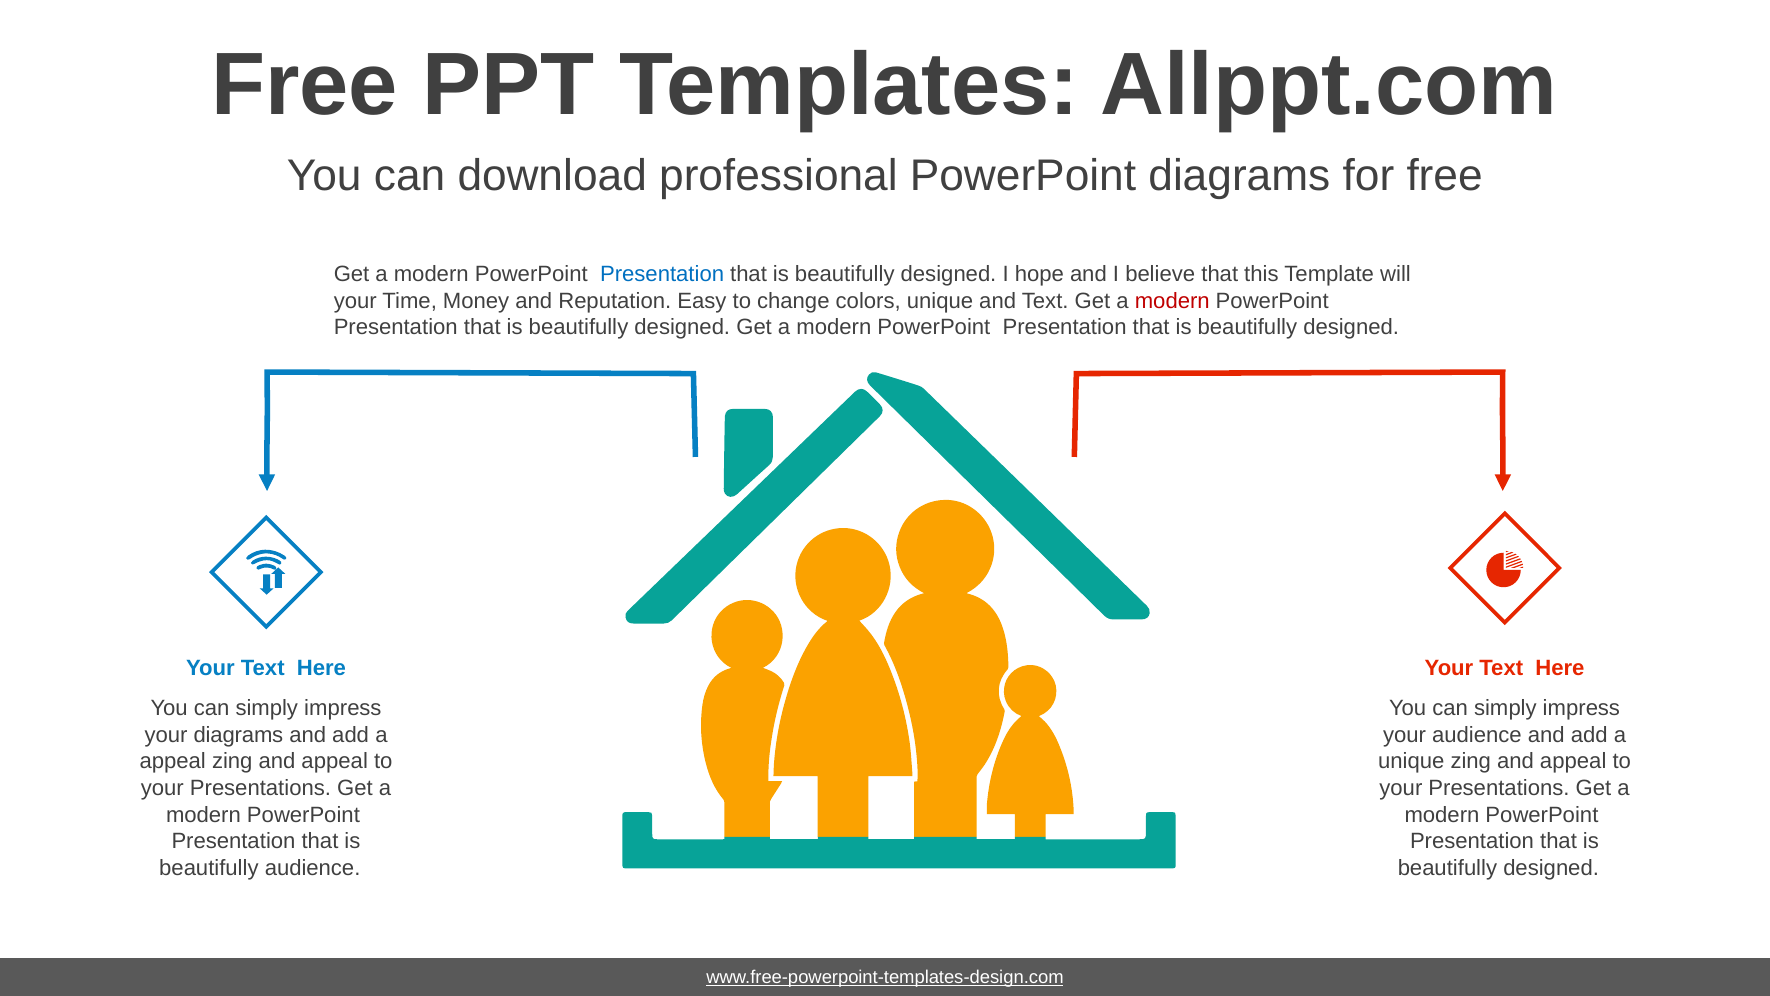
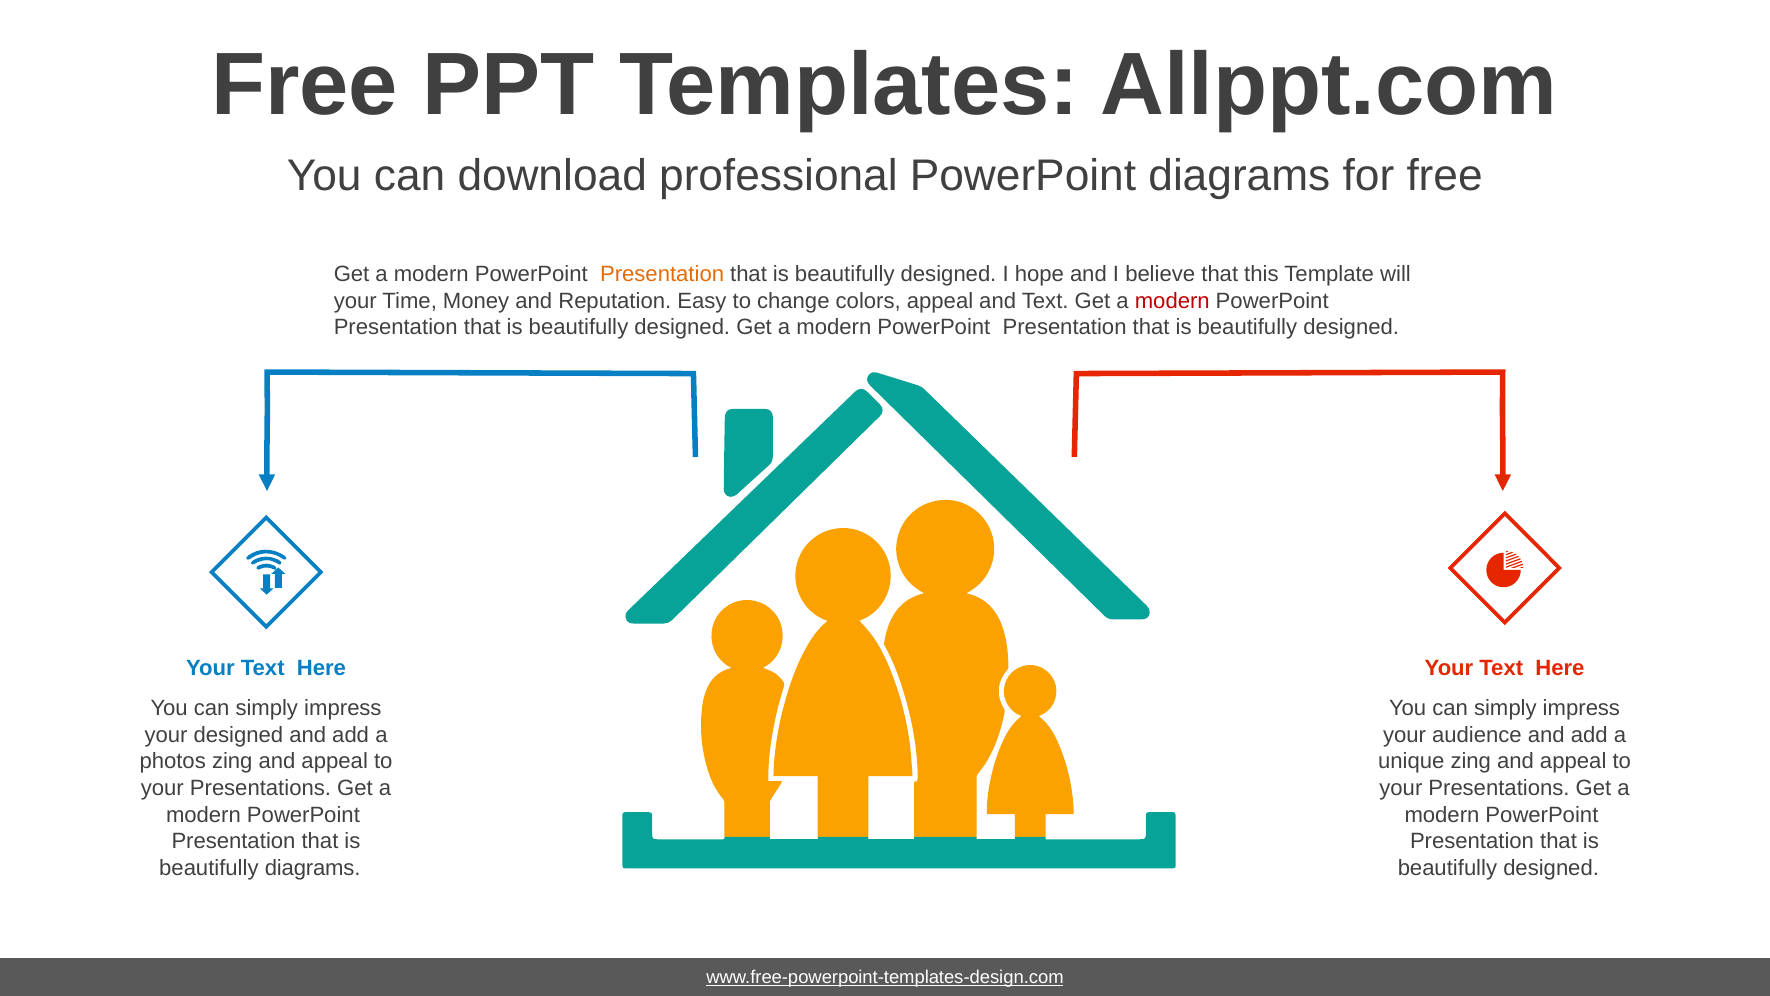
Presentation at (662, 274) colour: blue -> orange
colors unique: unique -> appeal
your diagrams: diagrams -> designed
appeal at (173, 761): appeal -> photos
beautifully audience: audience -> diagrams
